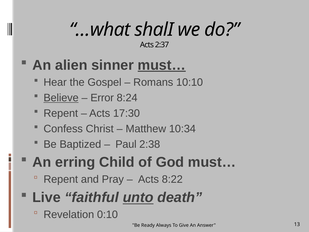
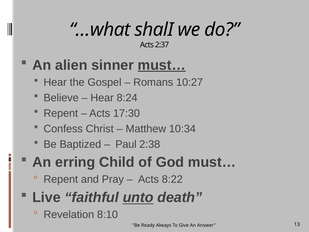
10:10: 10:10 -> 10:27
Believe underline: present -> none
Error at (102, 98): Error -> Hear
0:10: 0:10 -> 8:10
